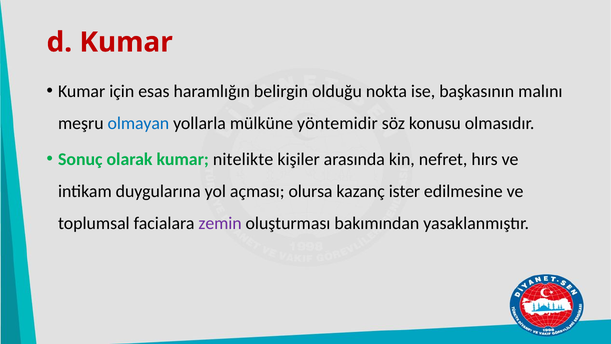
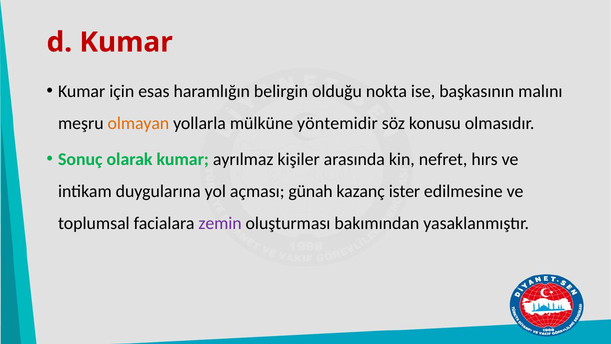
olmayan colour: blue -> orange
nitelikte: nitelikte -> ayrılmaz
olursa: olursa -> günah
